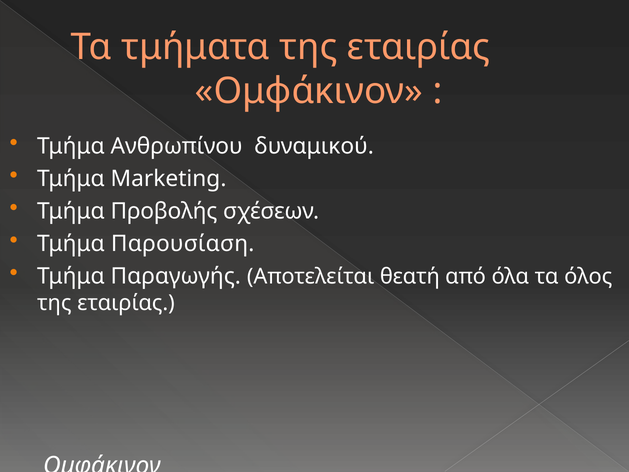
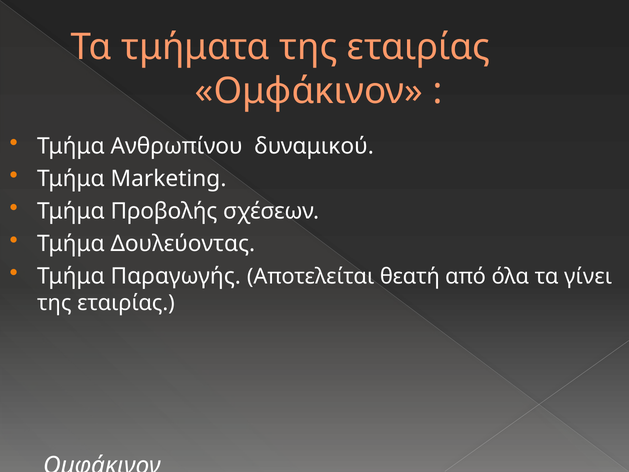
Παρουσίαση: Παρουσίαση -> Δουλεύοντας
όλος: όλος -> γίνει
